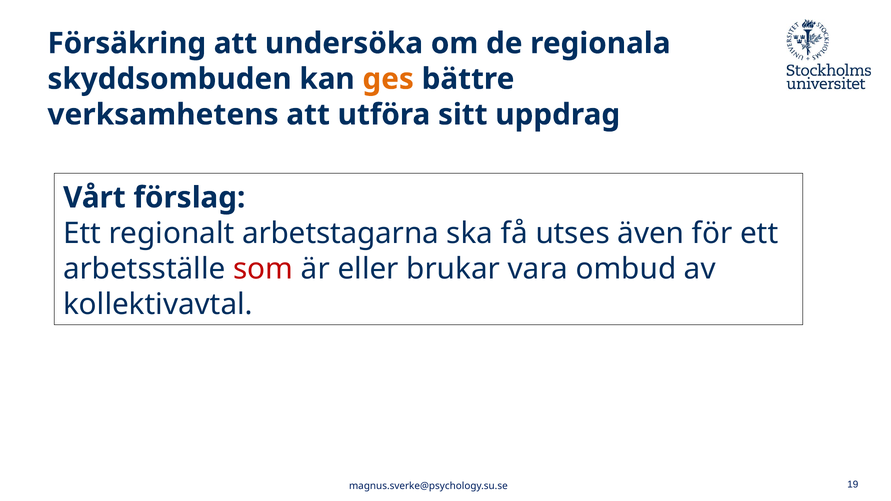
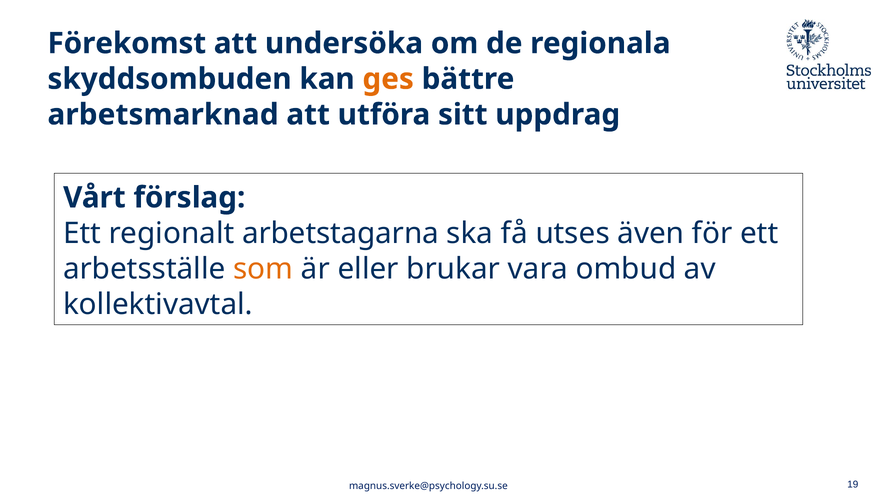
Försäkring: Försäkring -> Förekomst
verksamhetens: verksamhetens -> arbetsmarknad
som colour: red -> orange
